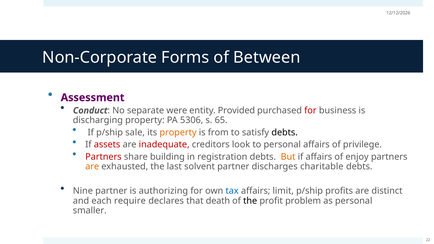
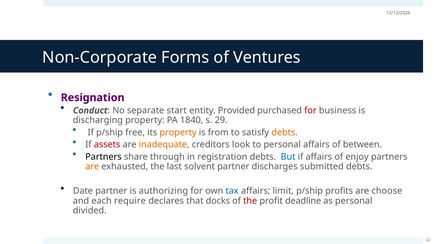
Between: Between -> Ventures
Assessment: Assessment -> Resignation
were: were -> start
5306: 5306 -> 1840
65: 65 -> 29
sale: sale -> free
debts at (285, 133) colour: black -> orange
inadequate colour: red -> orange
privilege: privilege -> between
Partners at (103, 157) colour: red -> black
building: building -> through
But colour: orange -> blue
charitable: charitable -> submitted
Nine: Nine -> Date
distinct: distinct -> choose
death: death -> docks
the at (250, 201) colour: black -> red
problem: problem -> deadline
smaller: smaller -> divided
